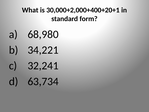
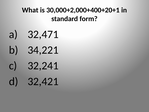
68,980: 68,980 -> 32,471
63,734: 63,734 -> 32,421
